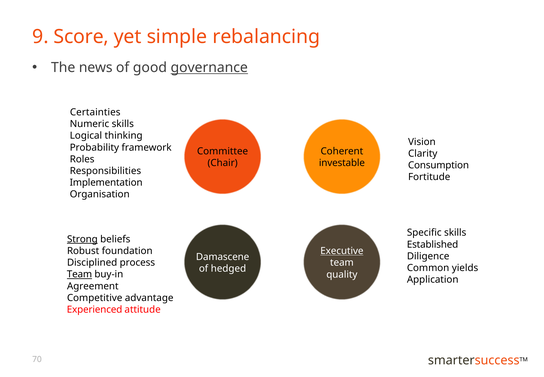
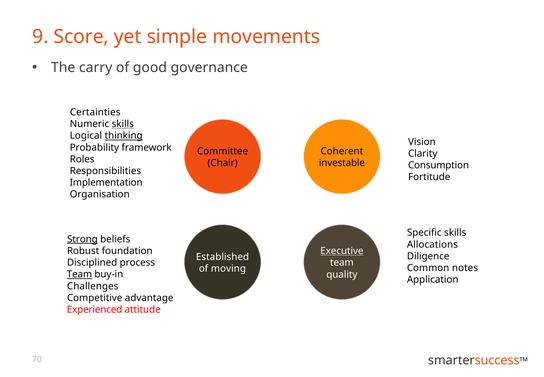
rebalancing: rebalancing -> movements
news: news -> carry
governance underline: present -> none
skills at (123, 124) underline: none -> present
thinking underline: none -> present
Established: Established -> Allocations
Damascene: Damascene -> Established
yields: yields -> notes
hedged: hedged -> moving
Agreement: Agreement -> Challenges
